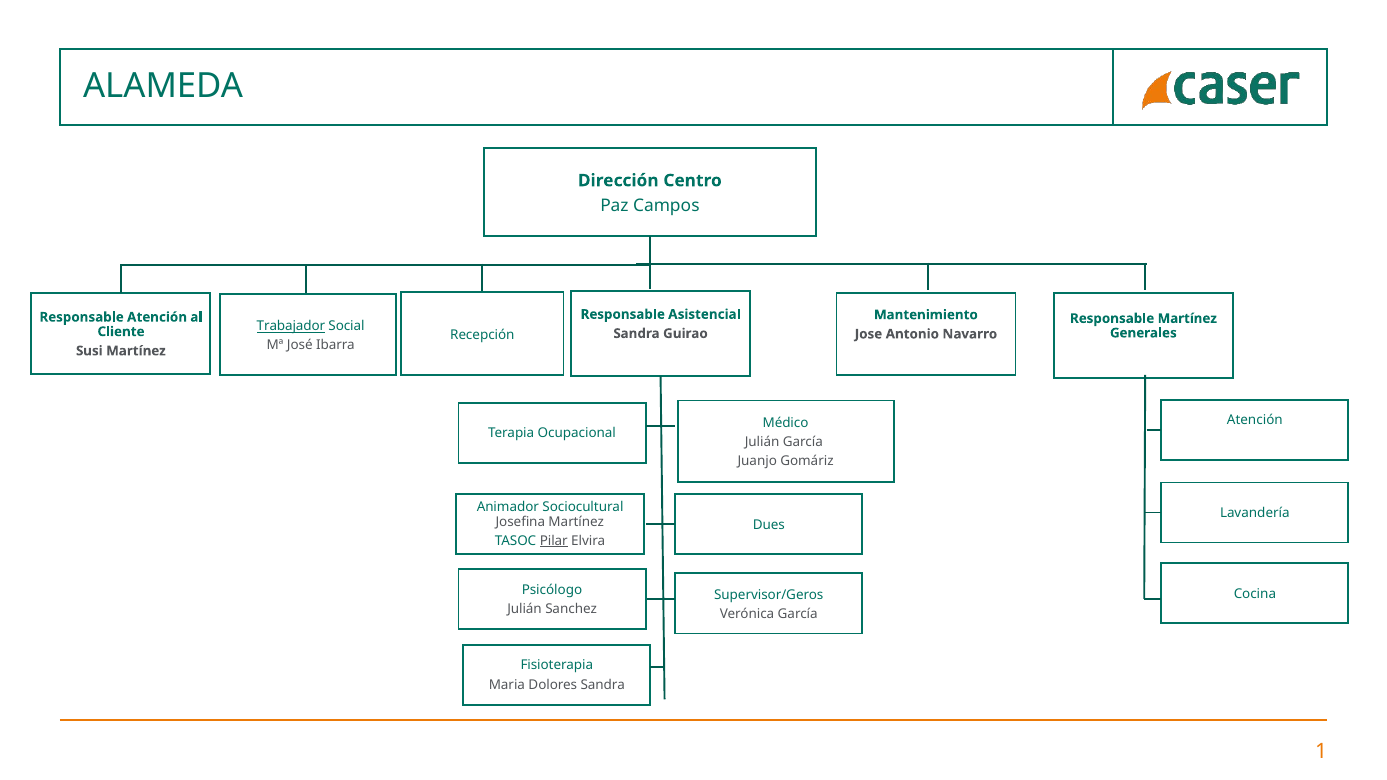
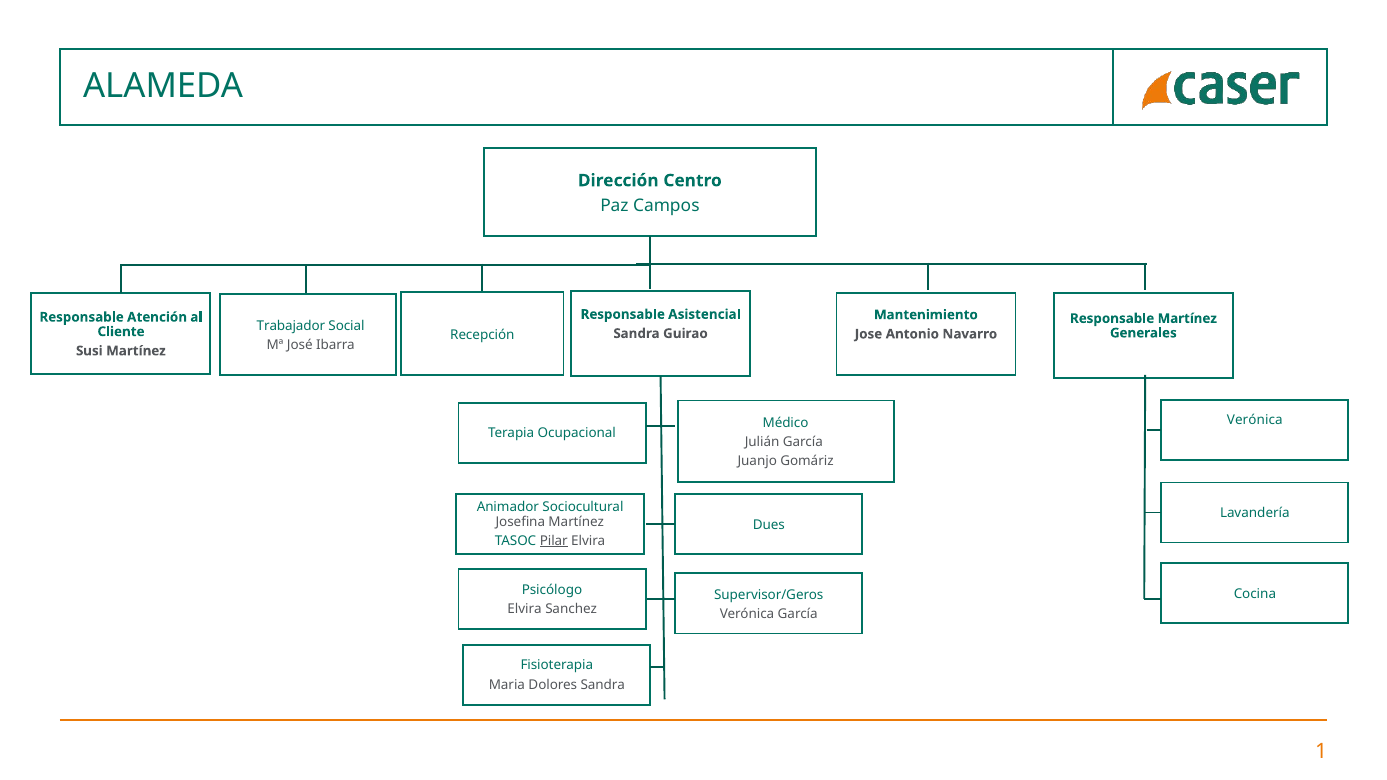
Trabajador underline: present -> none
Atención at (1255, 420): Atención -> Verónica
Julián at (525, 609): Julián -> Elvira
